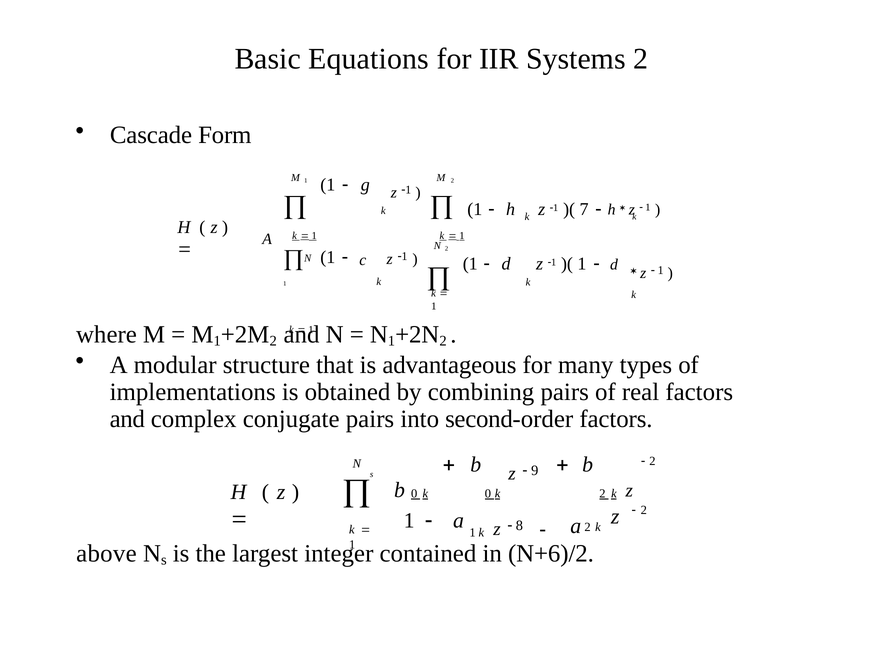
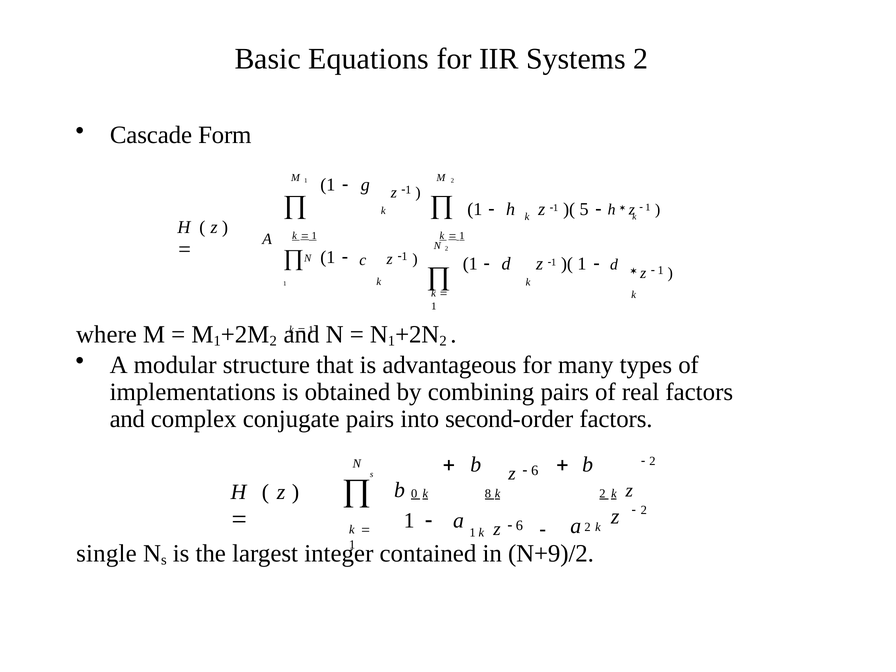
7: 7 -> 5
9 at (535, 470): 9 -> 6
k 0: 0 -> 8
8 at (519, 526): 8 -> 6
above: above -> single
N+6)/2: N+6)/2 -> N+9)/2
